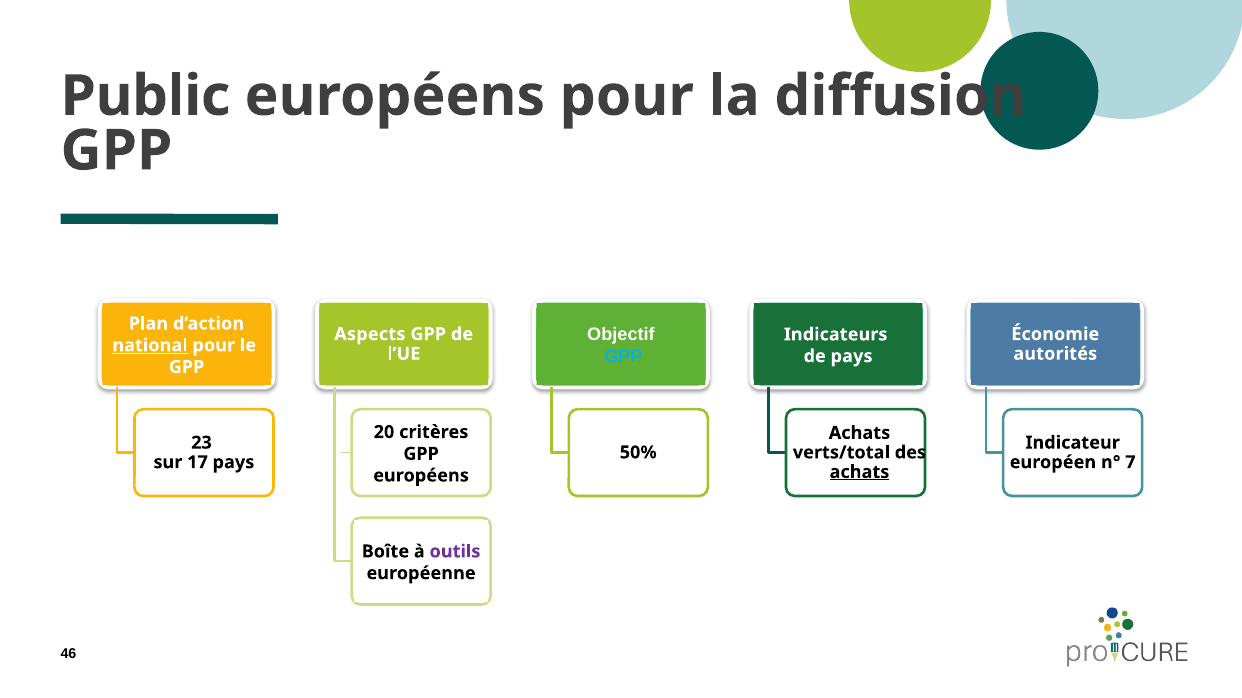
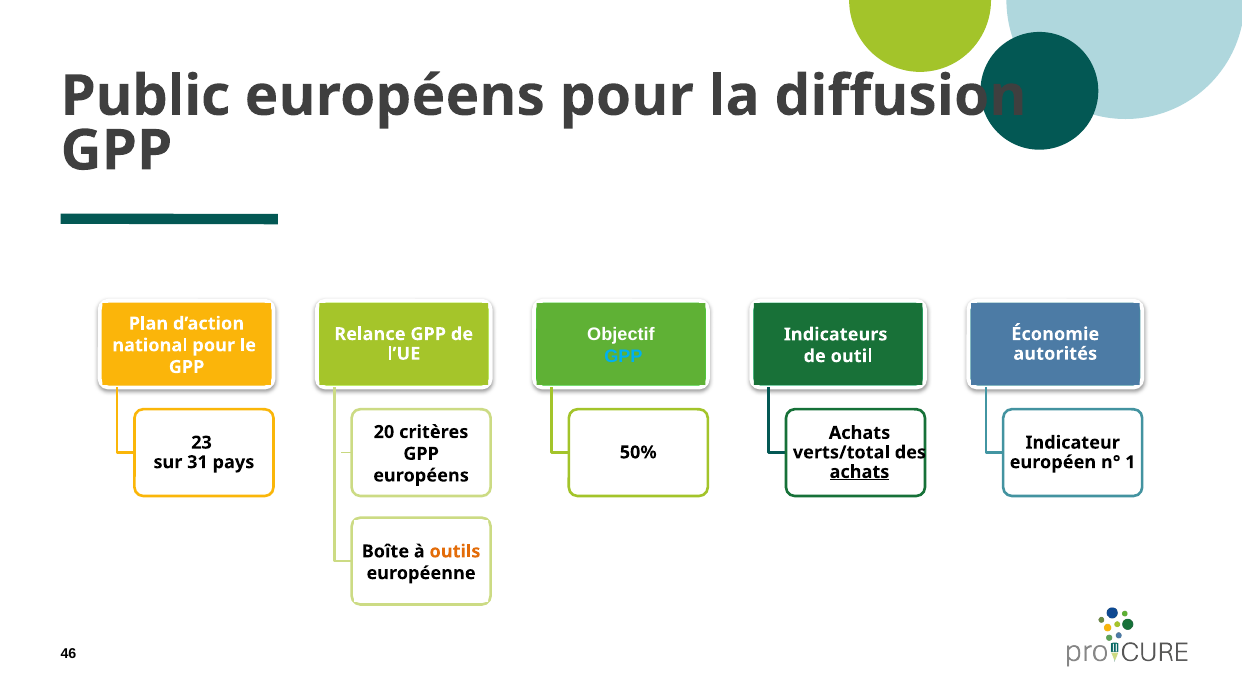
Aspects: Aspects -> Relance
national underline: present -> none
de pays: pays -> outil
17: 17 -> 31
7: 7 -> 1
outils colour: purple -> orange
